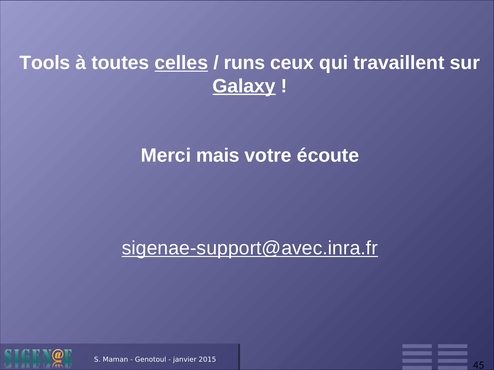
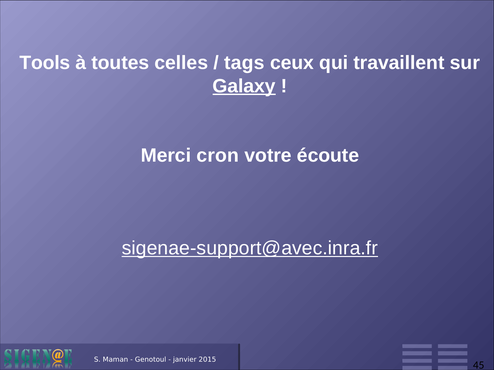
celles underline: present -> none
runs: runs -> tags
mais: mais -> cron
